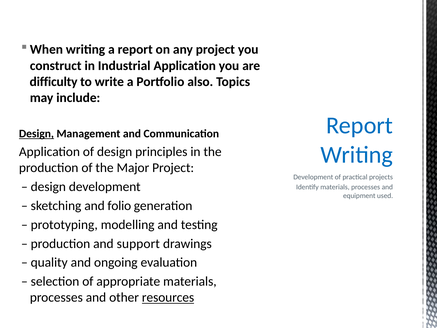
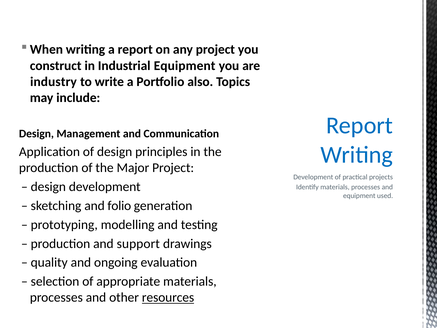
Industrial Application: Application -> Equipment
difficulty: difficulty -> industry
Design at (36, 134) underline: present -> none
